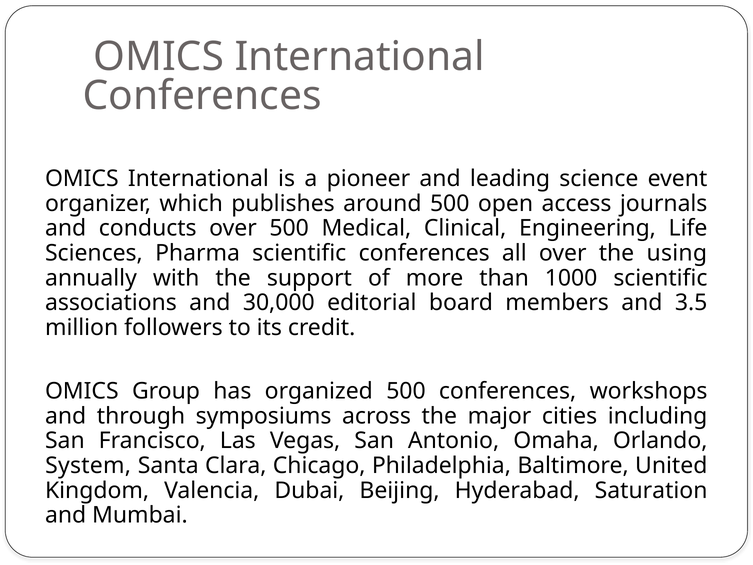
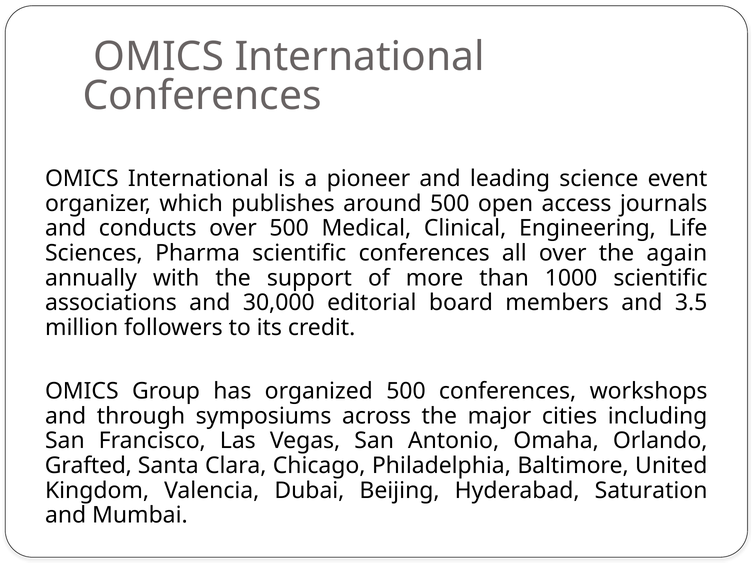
using: using -> again
System: System -> Grafted
